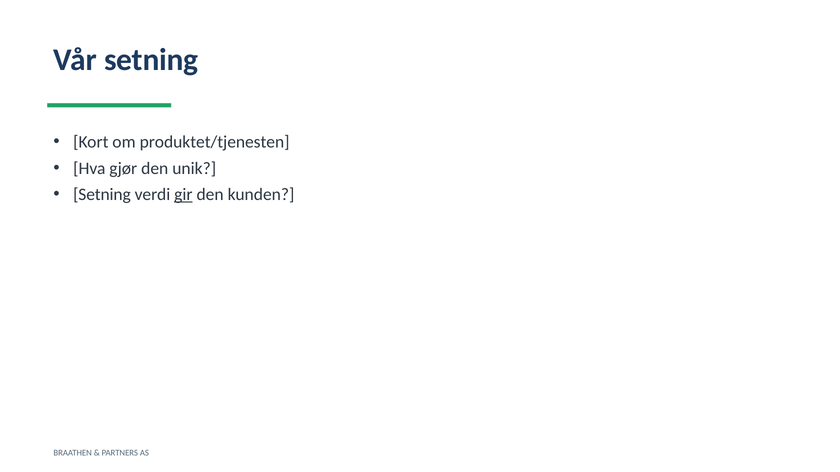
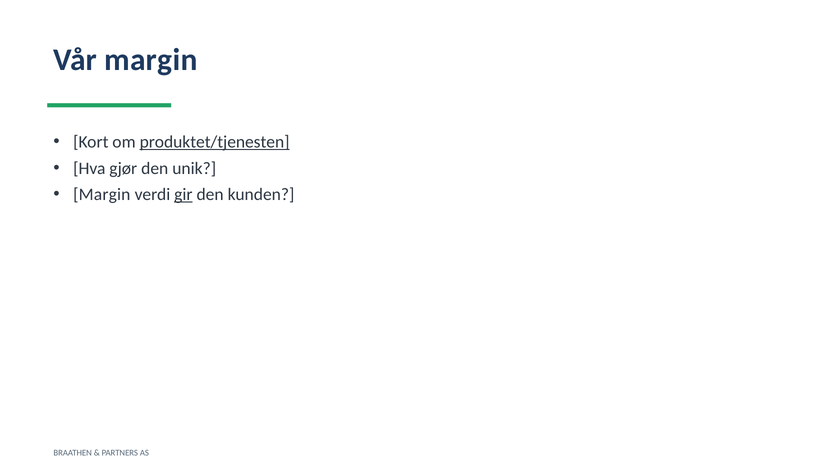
Vår setning: setning -> margin
produktet/tjenesten underline: none -> present
Setning at (102, 195): Setning -> Margin
